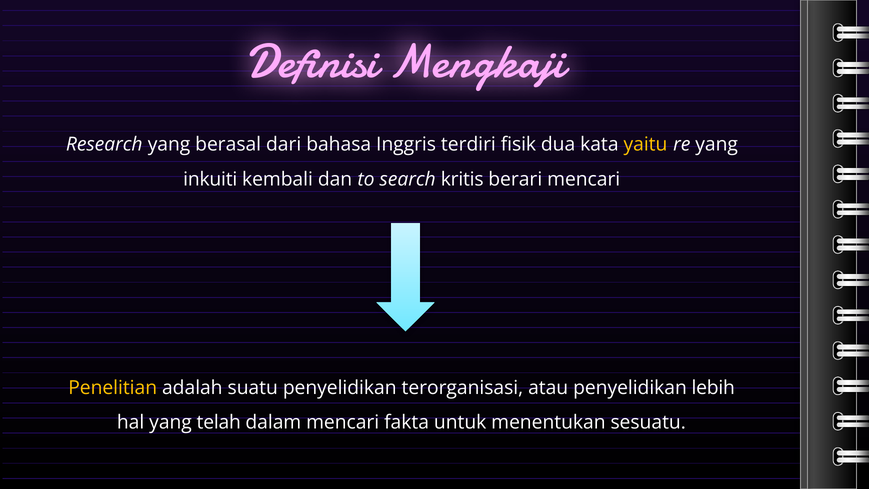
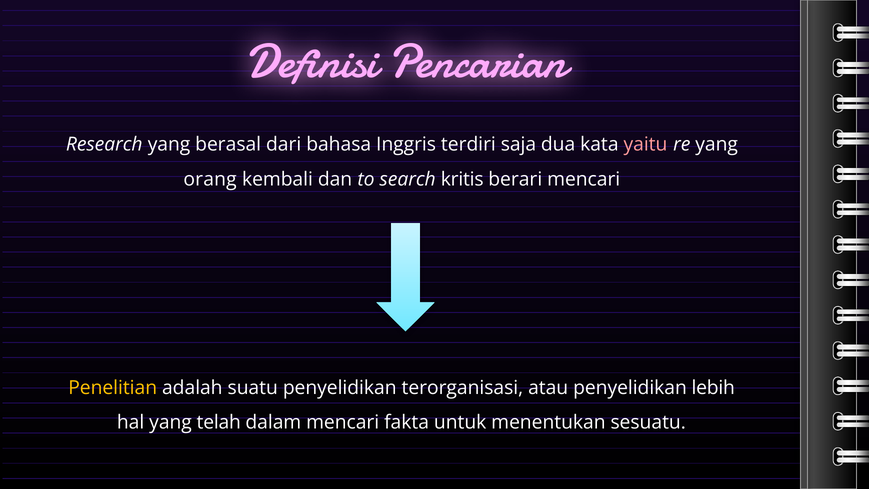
Mengkaji: Mengkaji -> Pencarian
fisik: fisik -> saja
yaitu colour: yellow -> pink
inkuiti: inkuiti -> orang
